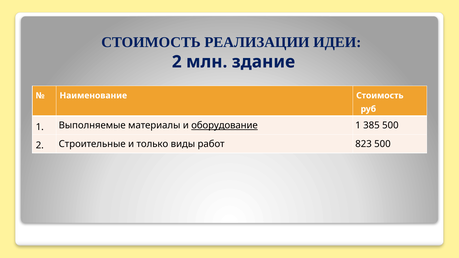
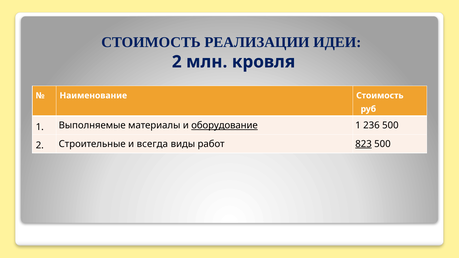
здание: здание -> кровля
385: 385 -> 236
только: только -> всегда
823 underline: none -> present
